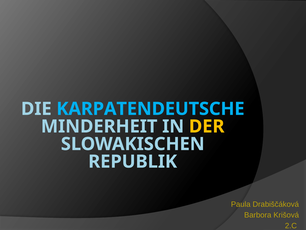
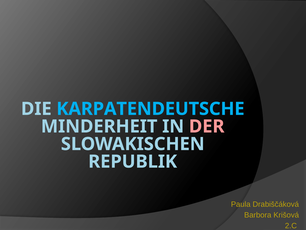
DER colour: yellow -> pink
